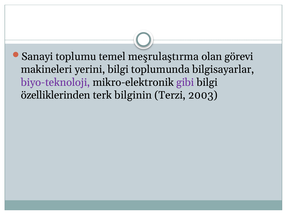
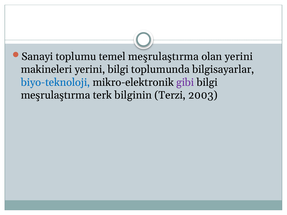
olan görevi: görevi -> yerini
biyo-teknoloji colour: purple -> blue
özelliklerinden at (56, 95): özelliklerinden -> meşrulaştırma
